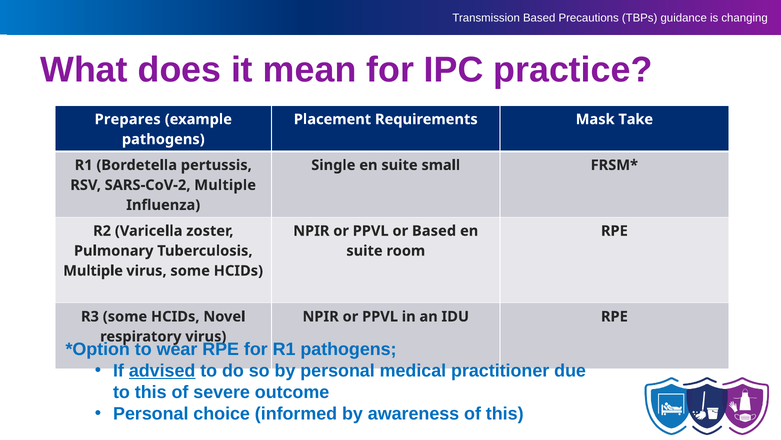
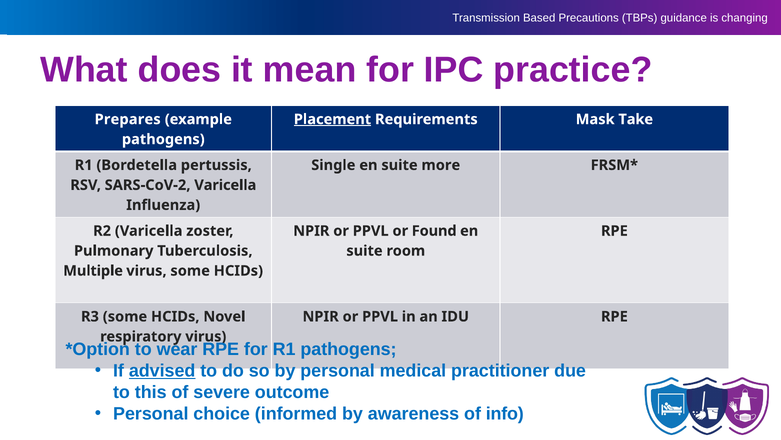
Placement underline: none -> present
small: small -> more
SARS-CoV-2 Multiple: Multiple -> Varicella
or Based: Based -> Found
of this: this -> info
